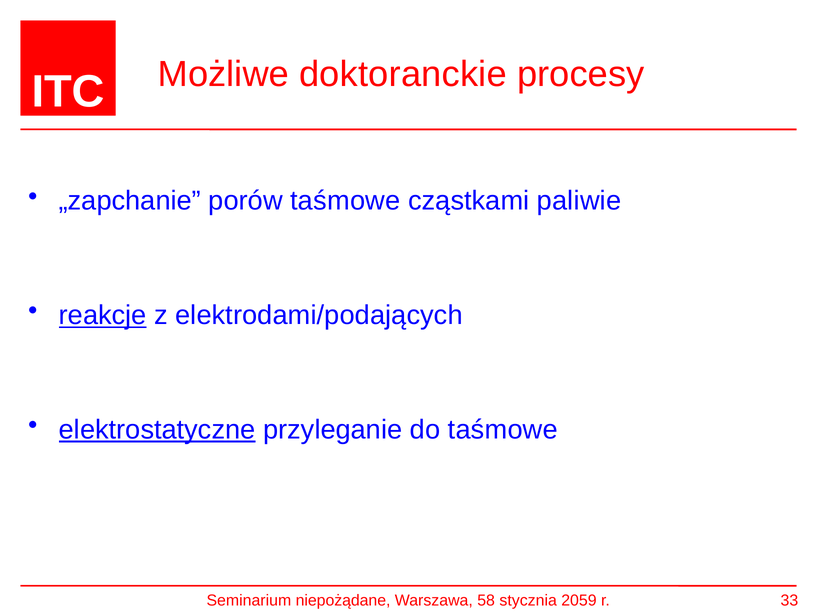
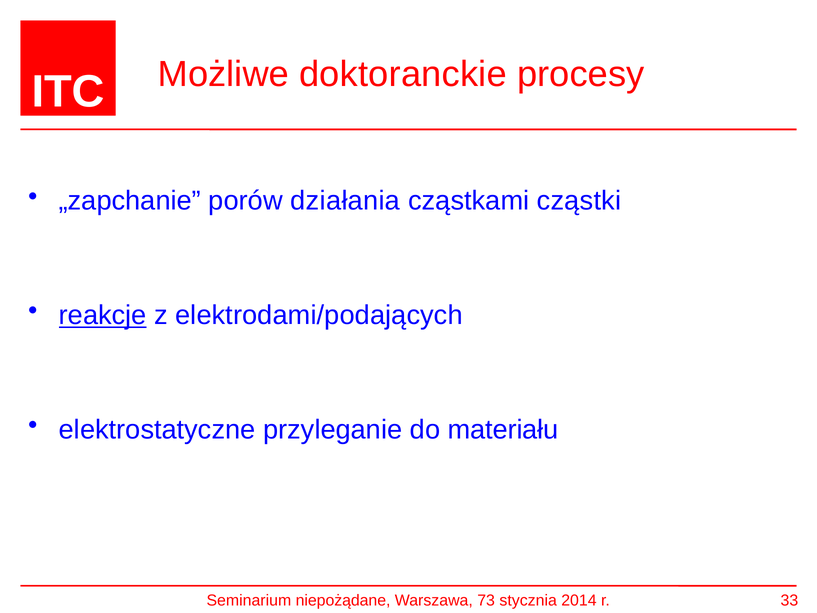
porów taśmowe: taśmowe -> działania
paliwie: paliwie -> cząstki
elektrostatyczne underline: present -> none
do taśmowe: taśmowe -> materiału
58: 58 -> 73
2059: 2059 -> 2014
